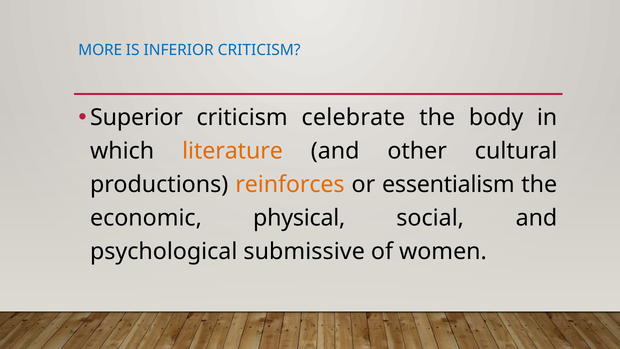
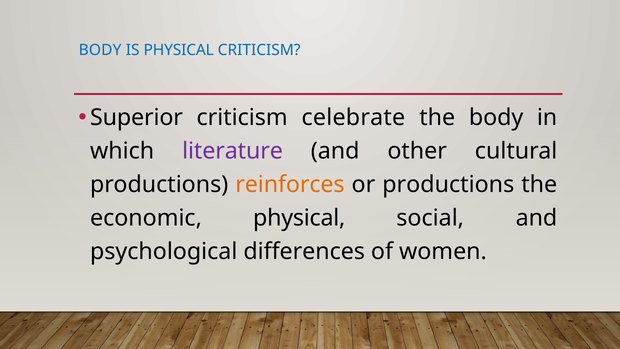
MORE at (100, 50): MORE -> BODY
IS INFERIOR: INFERIOR -> PHYSICAL
literature colour: orange -> purple
or essentialism: essentialism -> productions
submissive: submissive -> differences
